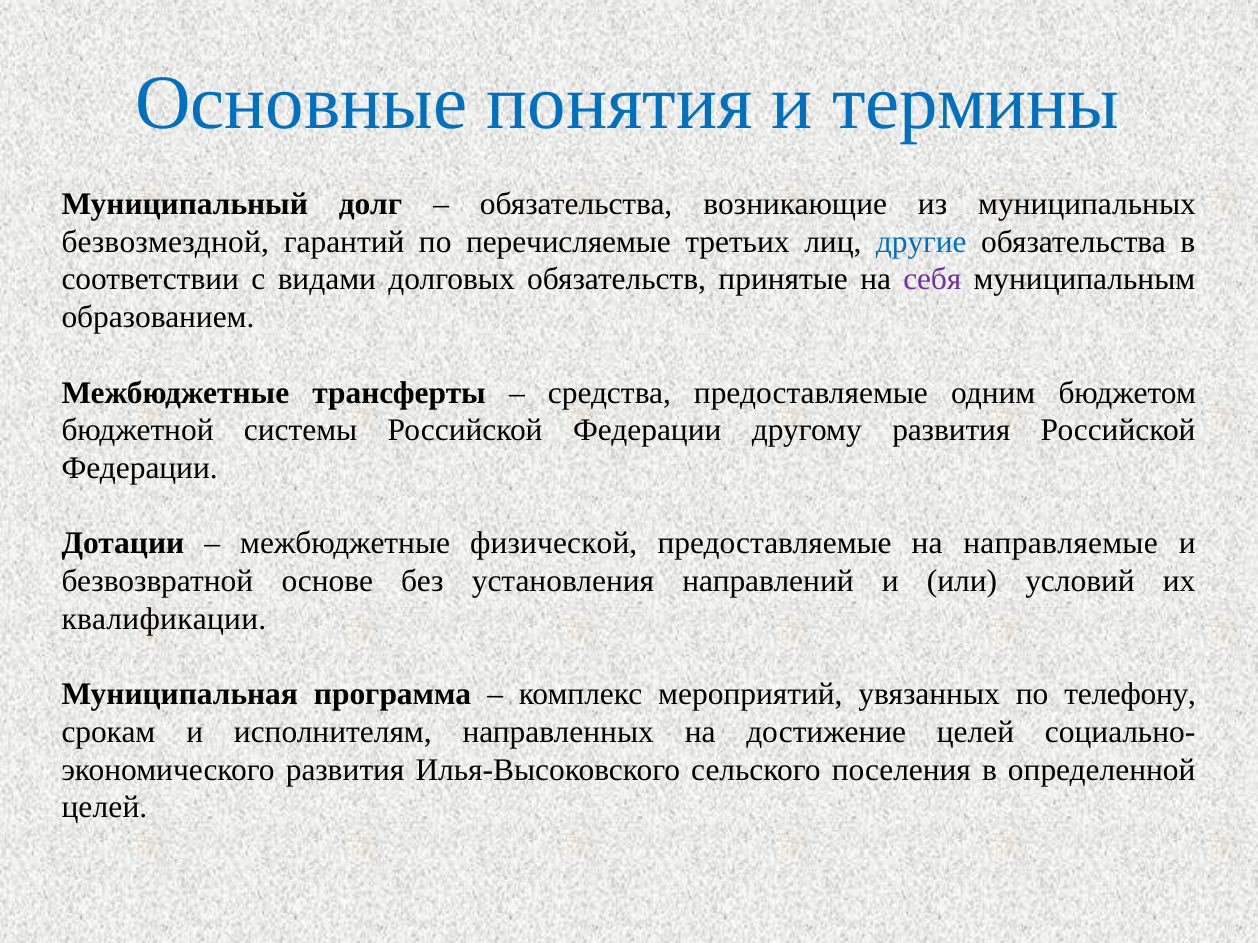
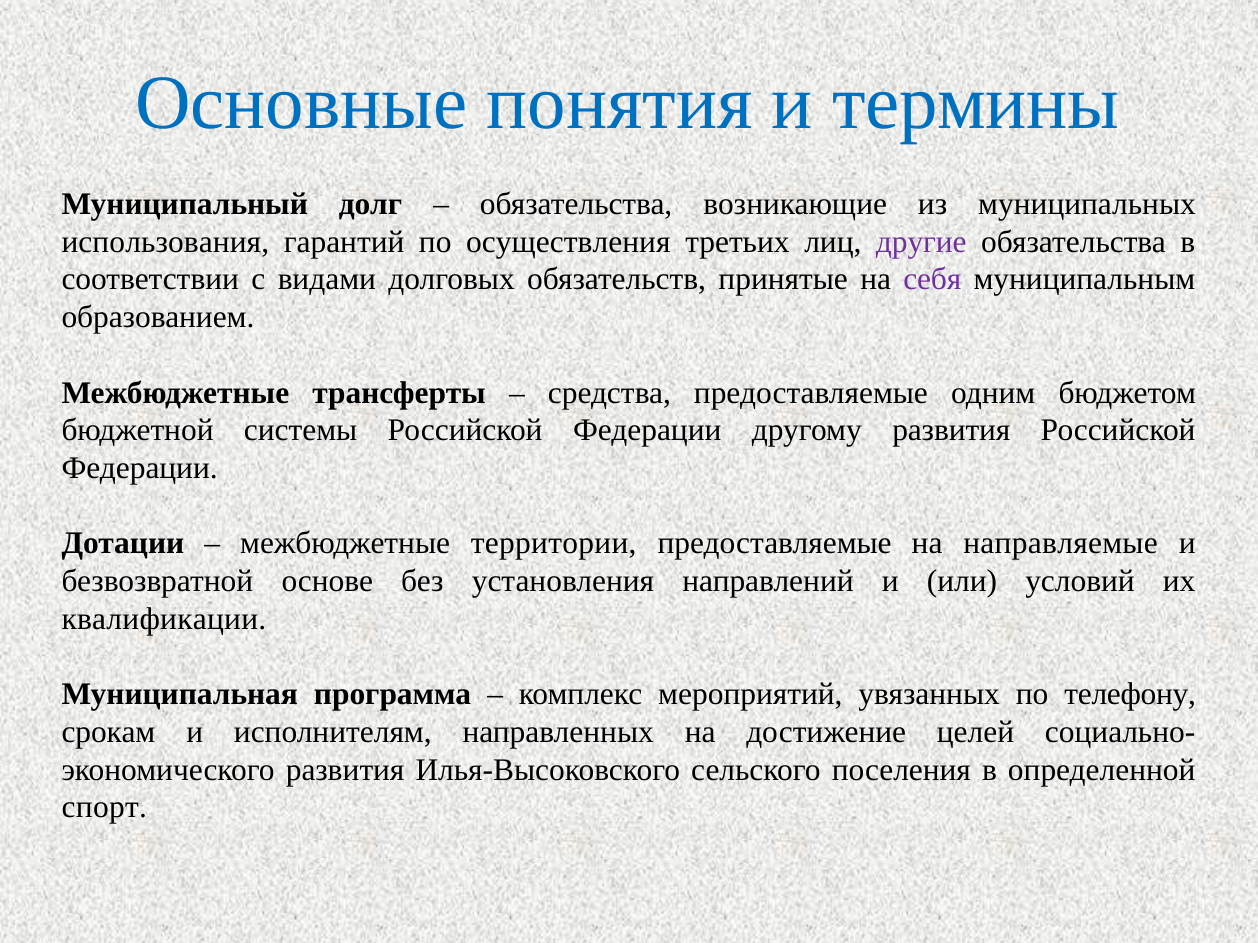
безвозмездной: безвозмездной -> использования
перечисляемые: перечисляемые -> осуществления
другие colour: blue -> purple
физической: физической -> территории
целей at (104, 808): целей -> спорт
